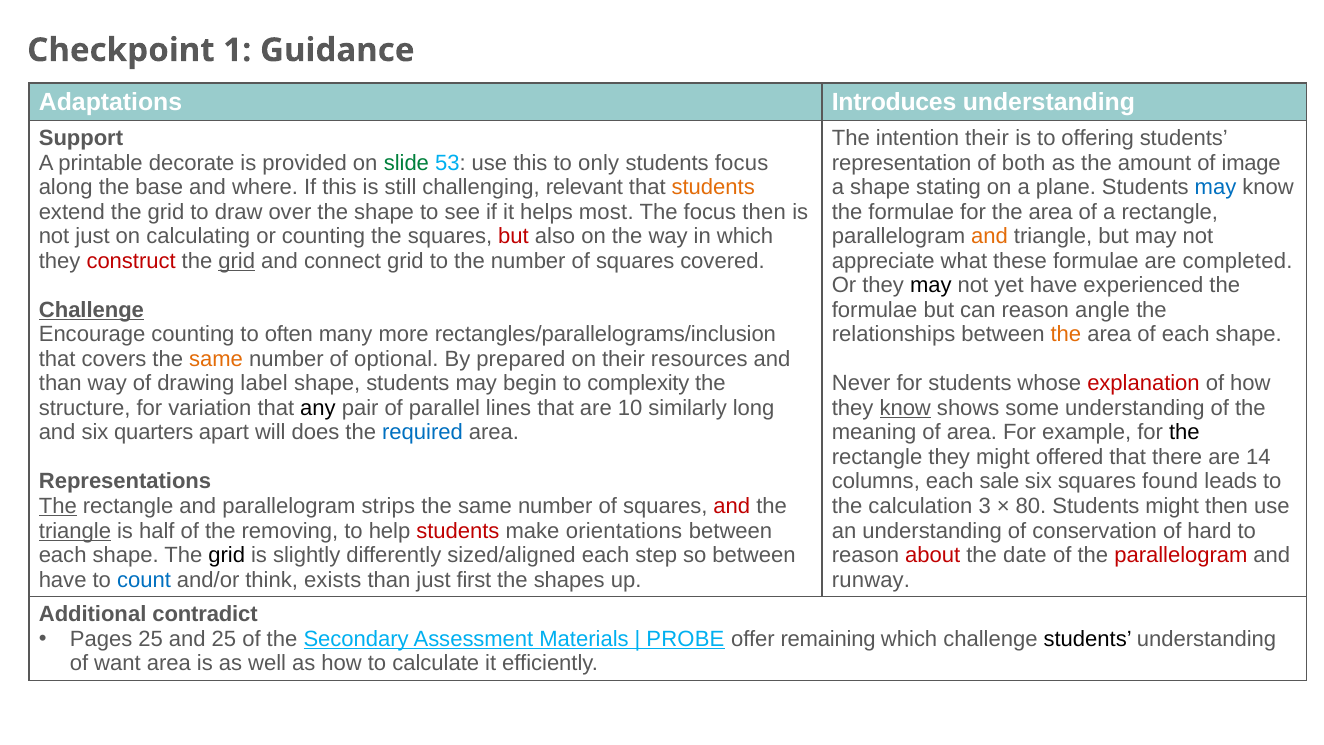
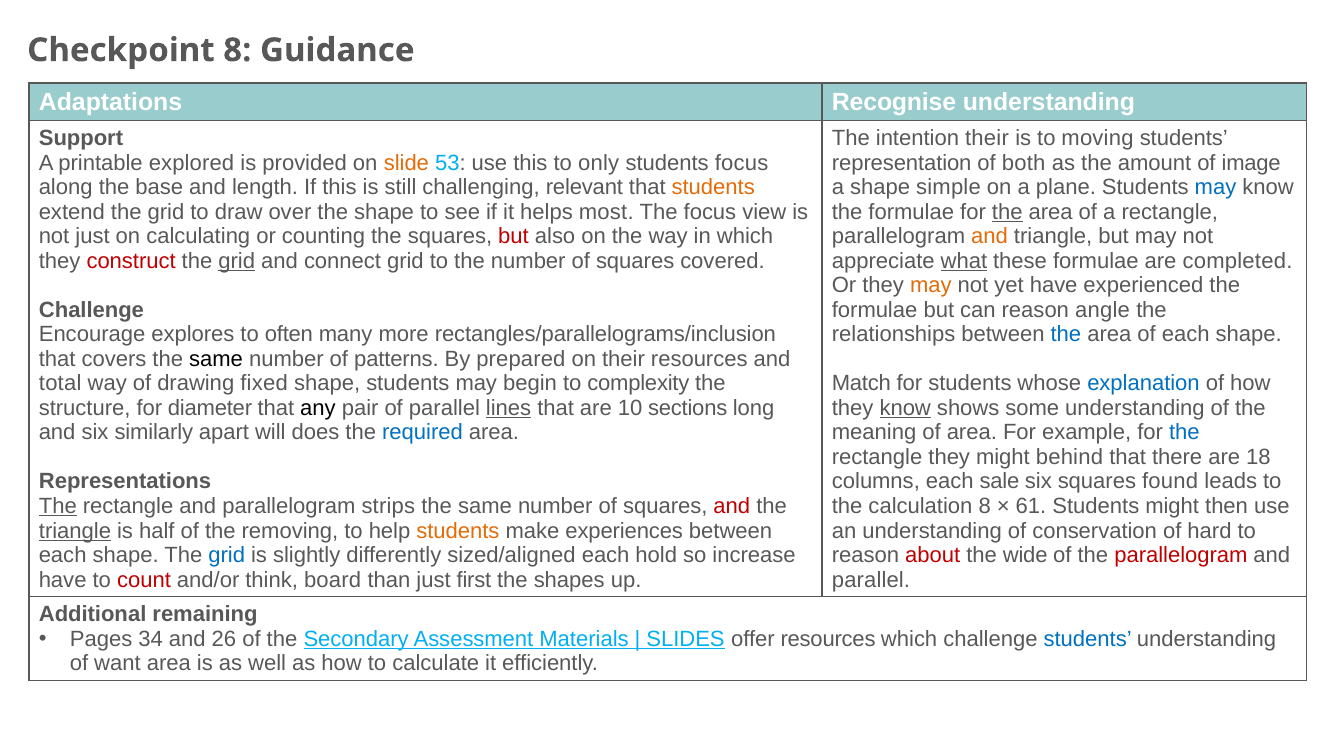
Checkpoint 1: 1 -> 8
Introduces: Introduces -> Recognise
offering: offering -> moving
decorate: decorate -> explored
slide colour: green -> orange
where: where -> length
stating: stating -> simple
focus then: then -> view
the at (1007, 212) underline: none -> present
what underline: none -> present
may at (931, 285) colour: black -> orange
Challenge at (91, 310) underline: present -> none
Encourage counting: counting -> explores
the at (1066, 334) colour: orange -> blue
same at (216, 359) colour: orange -> black
optional: optional -> patterns
than at (60, 383): than -> total
label: label -> fixed
Never: Never -> Match
explanation colour: red -> blue
variation: variation -> diameter
lines underline: none -> present
similarly: similarly -> sections
quarters: quarters -> similarly
the at (1184, 432) colour: black -> blue
offered: offered -> behind
14: 14 -> 18
calculation 3: 3 -> 8
80: 80 -> 61
students at (458, 531) colour: red -> orange
orientations: orientations -> experiences
grid at (227, 555) colour: black -> blue
step: step -> hold
so between: between -> increase
date: date -> wide
count colour: blue -> red
exists: exists -> board
runway at (871, 580): runway -> parallel
contradict: contradict -> remaining
Pages 25: 25 -> 34
and 25: 25 -> 26
PROBE: PROBE -> SLIDES
offer remaining: remaining -> resources
students at (1088, 639) colour: black -> blue
